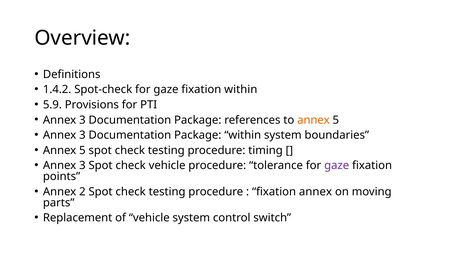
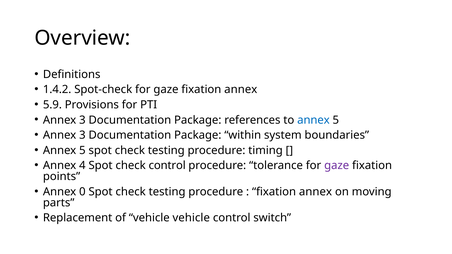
gaze fixation within: within -> annex
annex at (313, 120) colour: orange -> blue
3 at (82, 166): 3 -> 4
check vehicle: vehicle -> control
2: 2 -> 0
vehicle system: system -> vehicle
